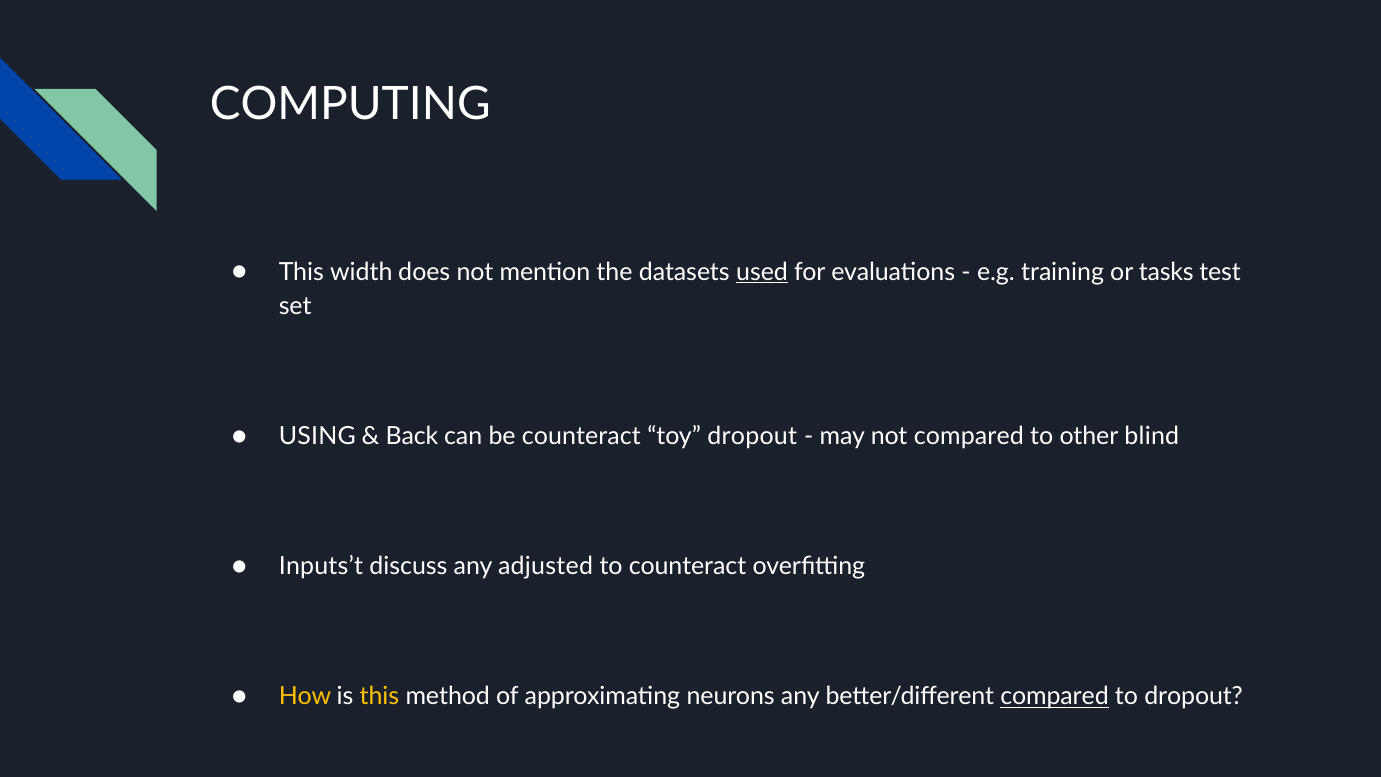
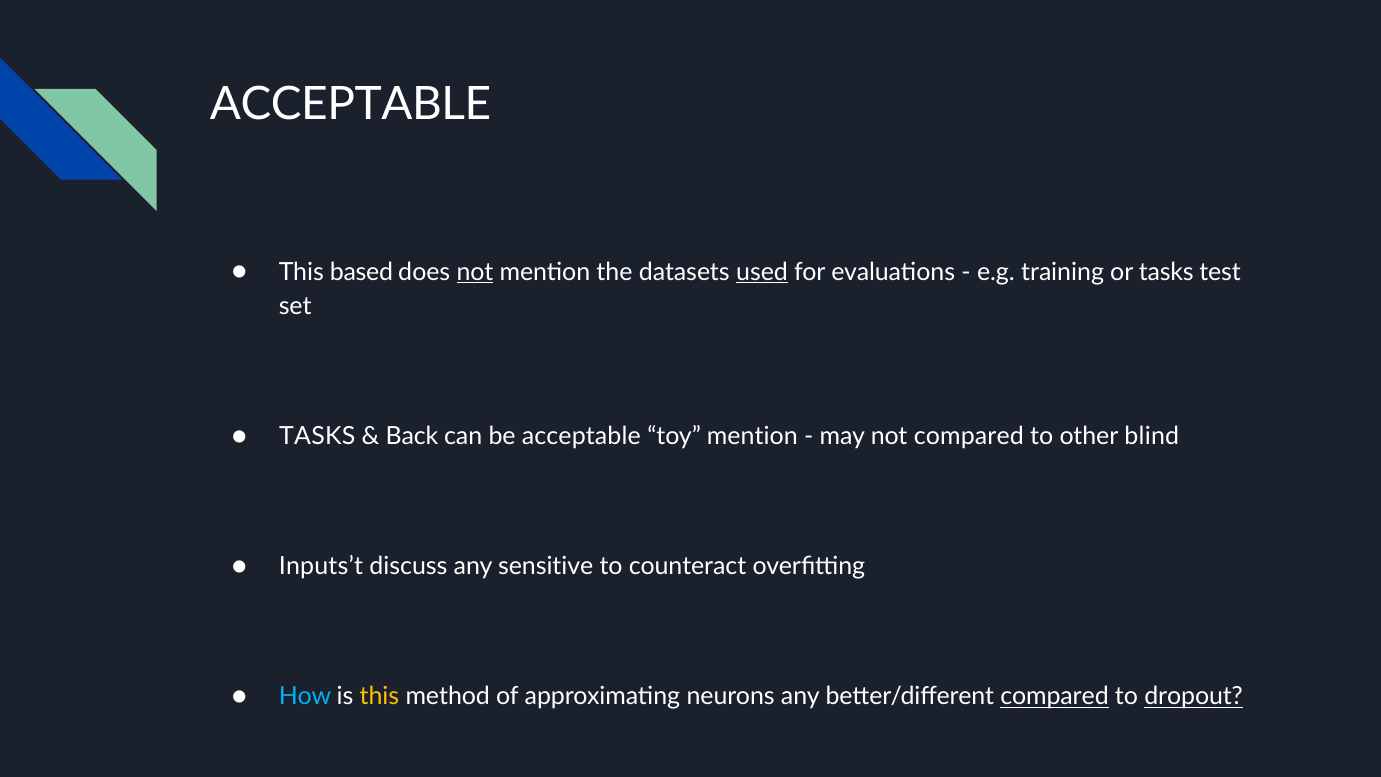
COMPUTING at (350, 104): COMPUTING -> ACCEPTABLE
width: width -> based
not at (475, 272) underline: none -> present
USING at (317, 436): USING -> TASKS
be counteract: counteract -> acceptable
toy dropout: dropout -> mention
adjusted: adjusted -> sensitive
How colour: yellow -> light blue
dropout at (1194, 697) underline: none -> present
